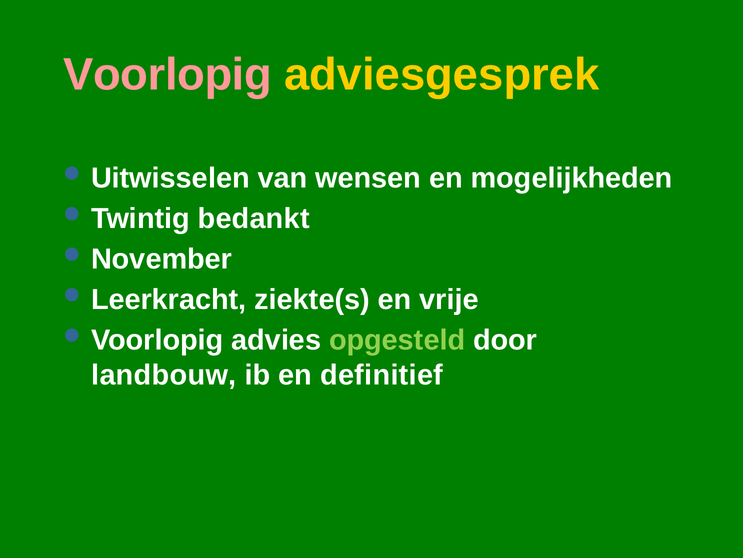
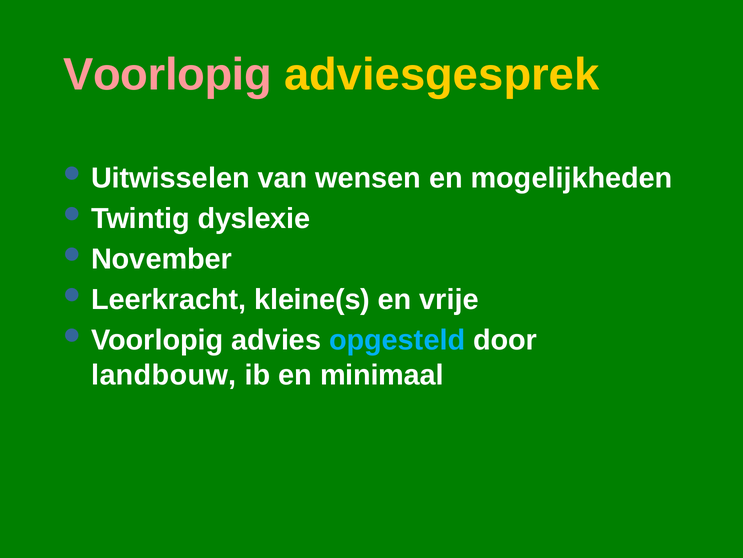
bedankt: bedankt -> dyslexie
ziekte(s: ziekte(s -> kleine(s
opgesteld colour: light green -> light blue
definitief: definitief -> minimaal
